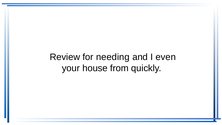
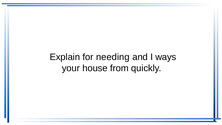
Review: Review -> Explain
even: even -> ways
